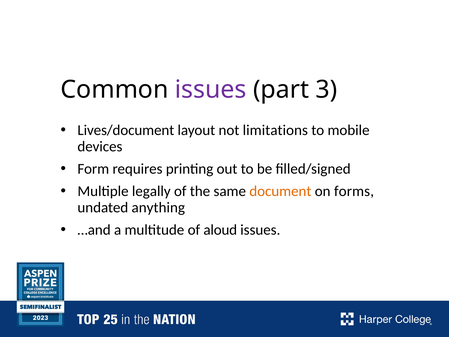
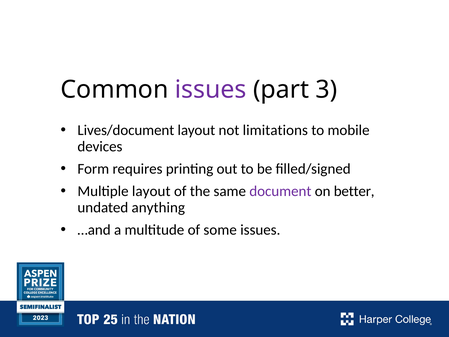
Multiple legally: legally -> layout
document colour: orange -> purple
forms: forms -> better
aloud: aloud -> some
